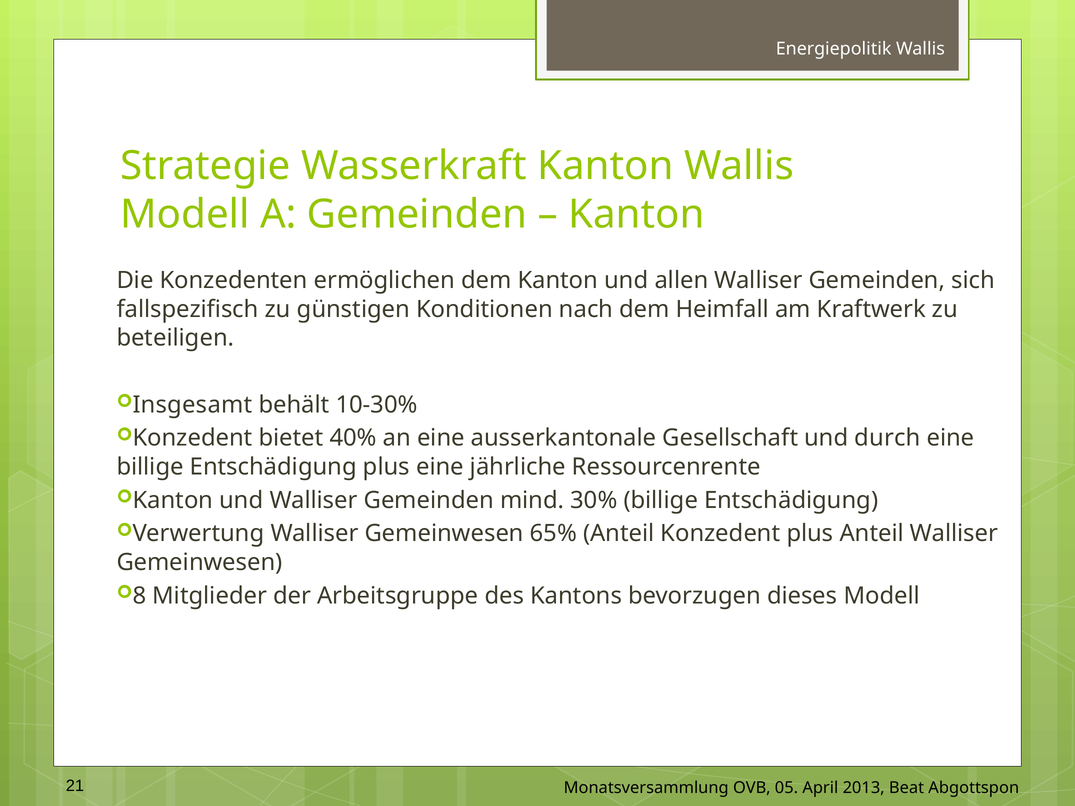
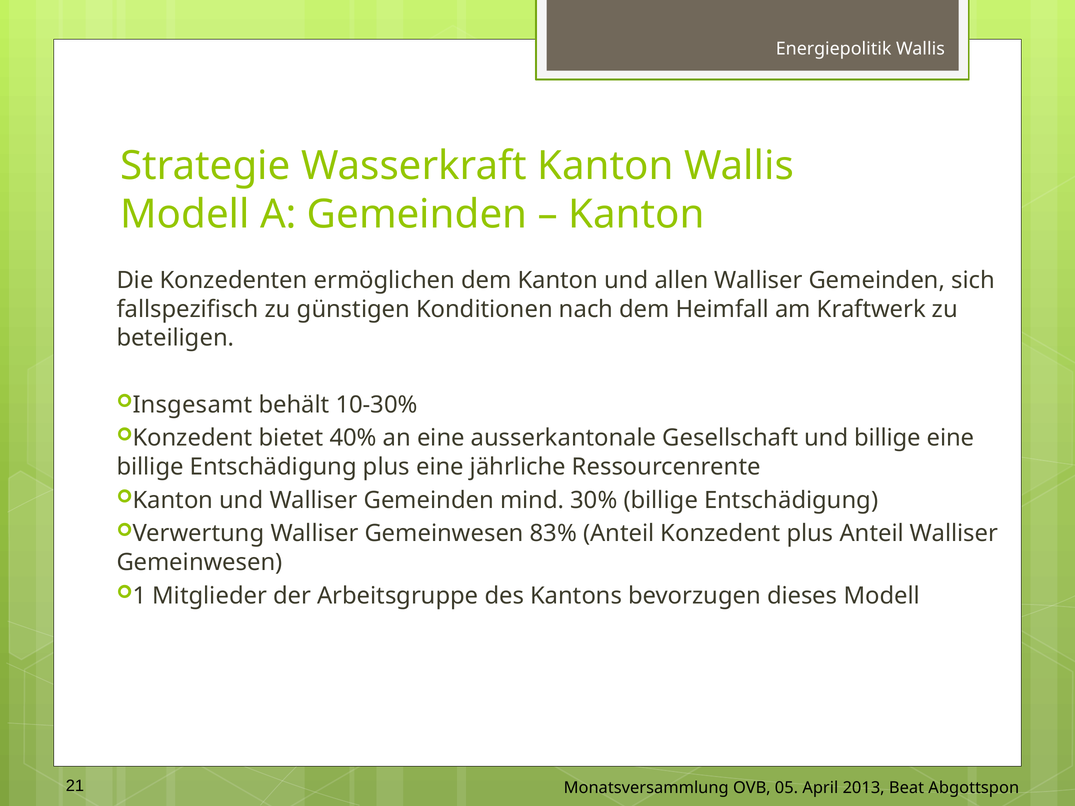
und durch: durch -> billige
65%: 65% -> 83%
8: 8 -> 1
